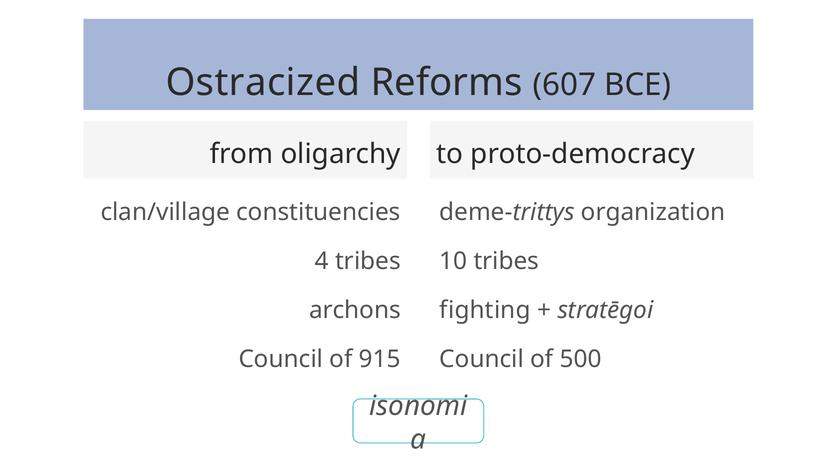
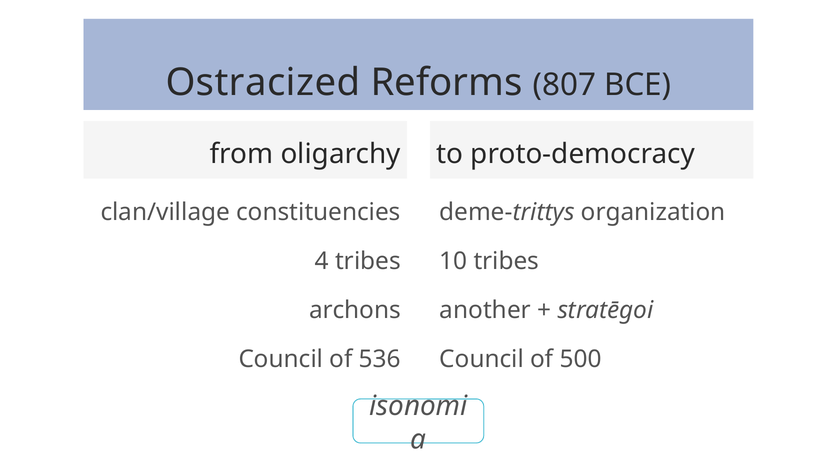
607: 607 -> 807
fighting: fighting -> another
915: 915 -> 536
